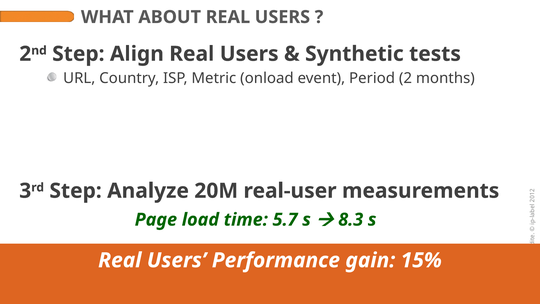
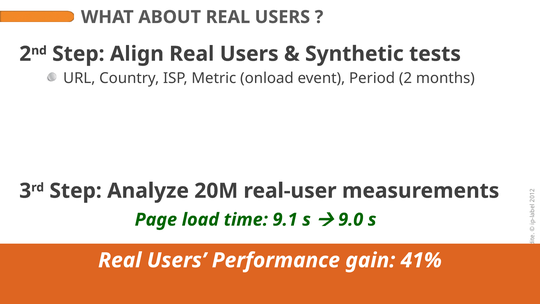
5.7: 5.7 -> 9.1
8.3: 8.3 -> 9.0
15%: 15% -> 41%
